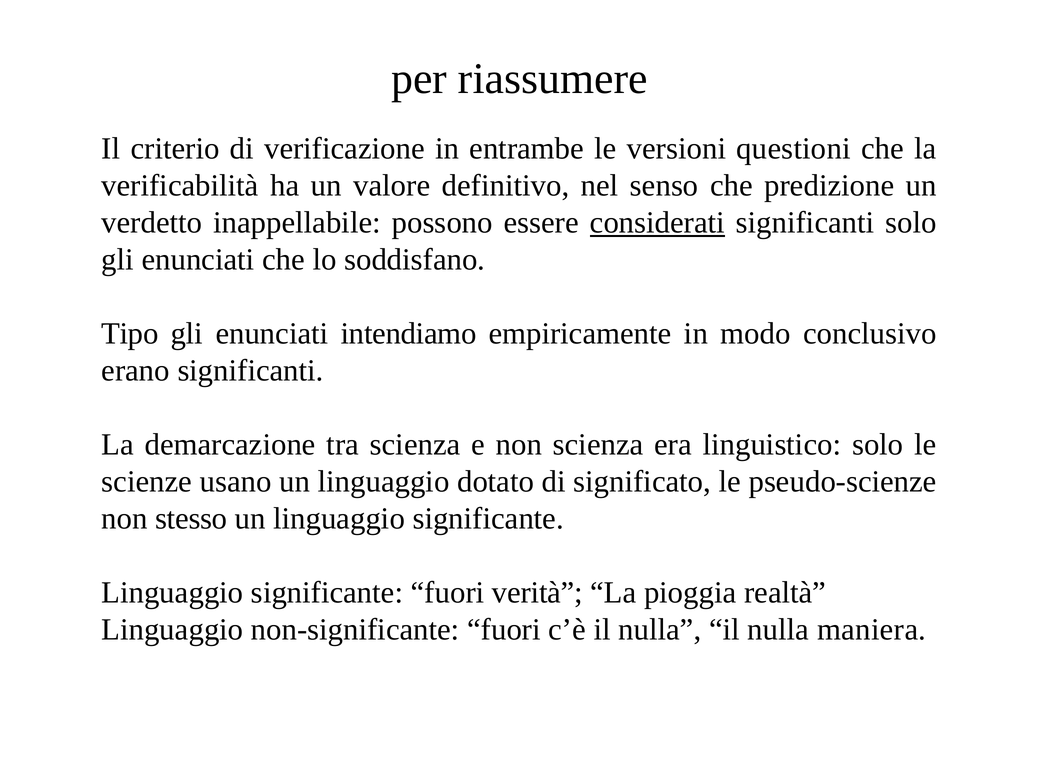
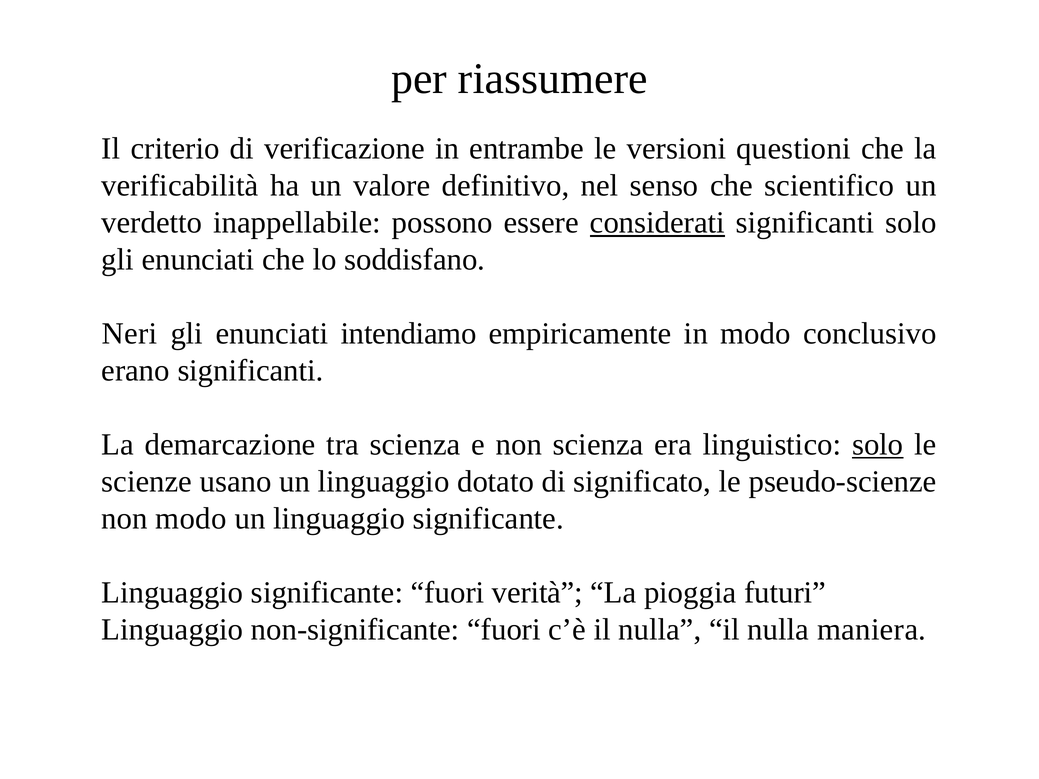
predizione: predizione -> scientifico
Tipo: Tipo -> Neri
solo at (878, 445) underline: none -> present
non stesso: stesso -> modo
realtà: realtà -> futuri
